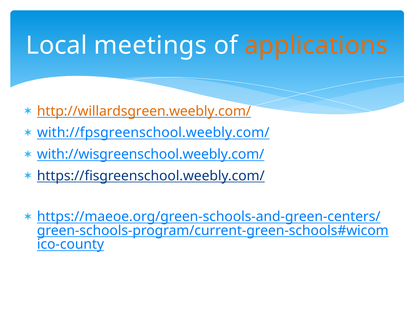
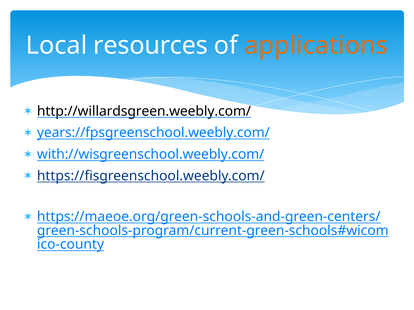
meetings: meetings -> resources
http://willardsgreen.weebly.com/ colour: orange -> black
with://fpsgreenschool.weebly.com/: with://fpsgreenschool.weebly.com/ -> years://fpsgreenschool.weebly.com/
